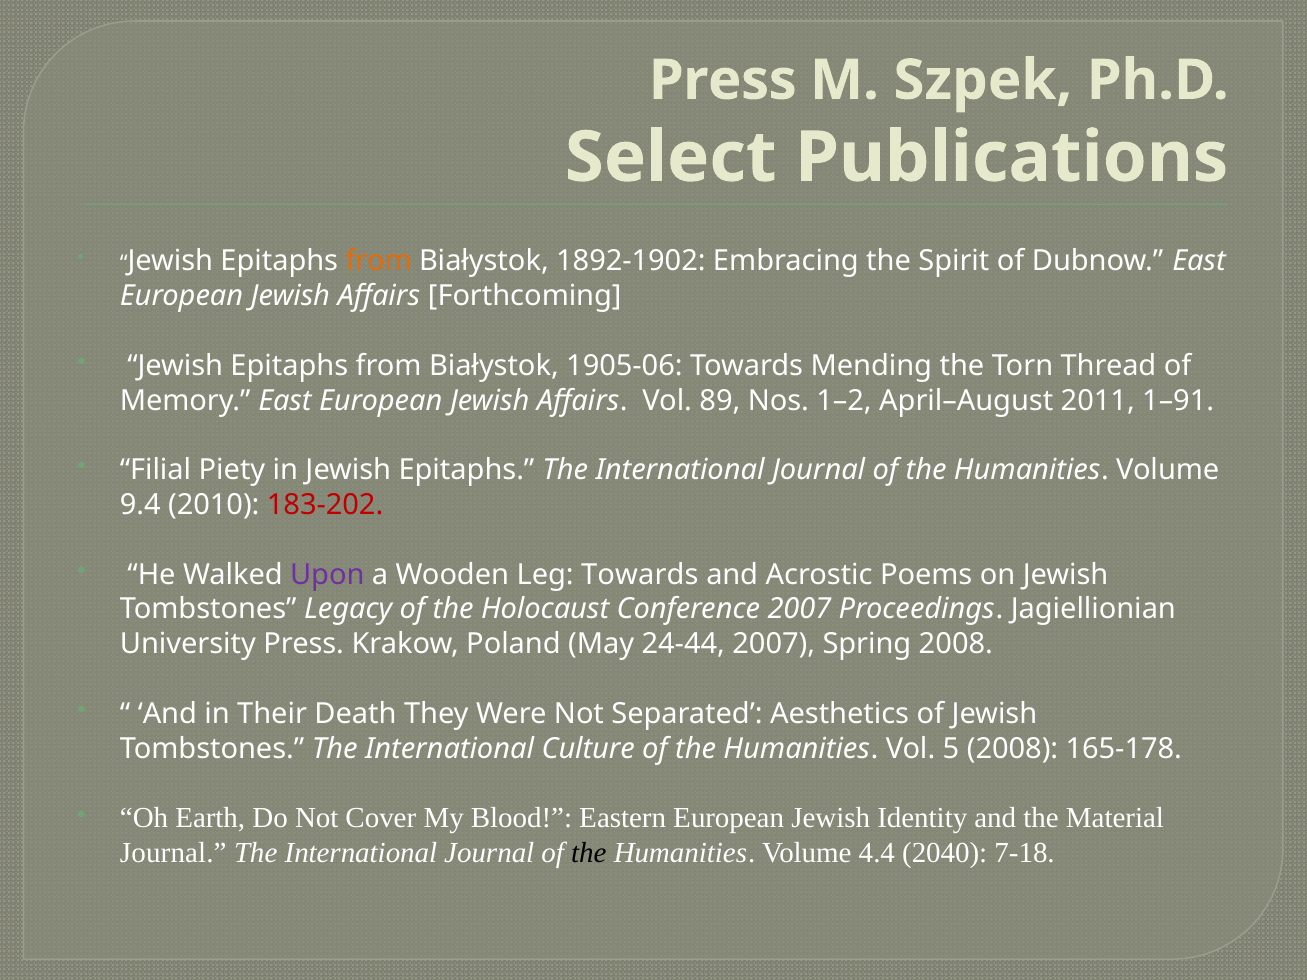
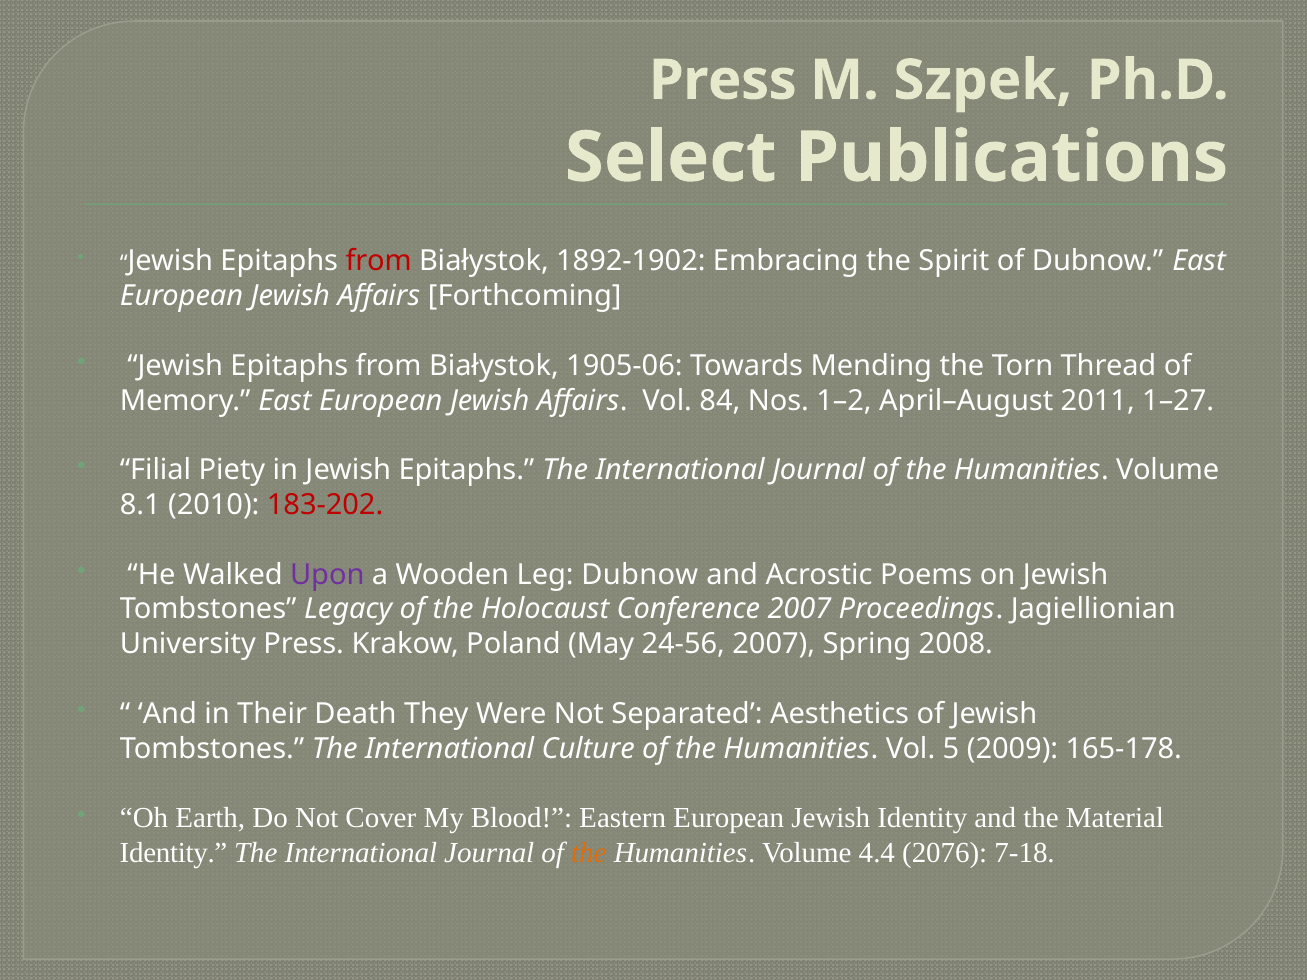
from at (379, 261) colour: orange -> red
89: 89 -> 84
1–91: 1–91 -> 1–27
9.4: 9.4 -> 8.1
Leg Towards: Towards -> Dubnow
24-44: 24-44 -> 24-56
5 2008: 2008 -> 2009
Journal at (173, 853): Journal -> Identity
the at (589, 853) colour: black -> orange
2040: 2040 -> 2076
